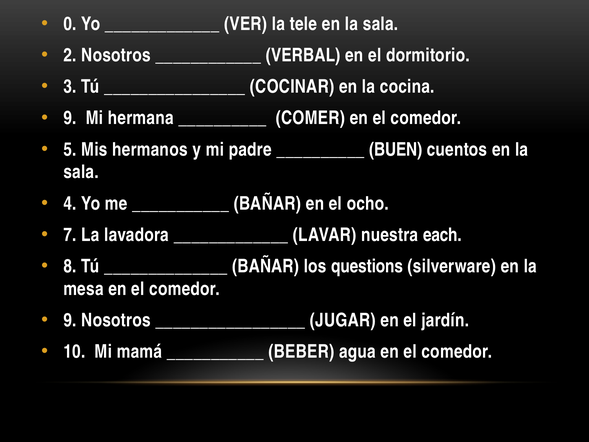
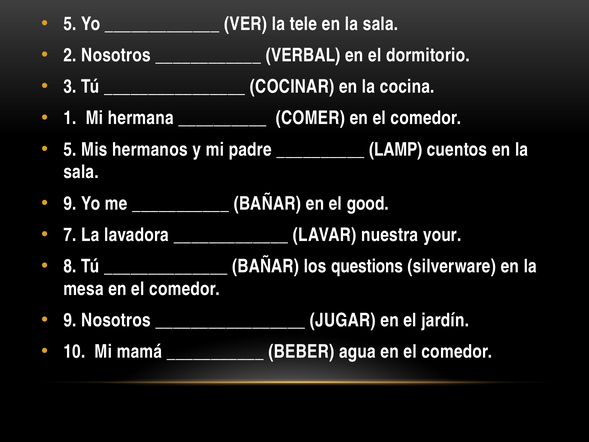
0 at (70, 24): 0 -> 5
9 at (70, 118): 9 -> 1
BUEN: BUEN -> LAMP
4 at (70, 203): 4 -> 9
ocho: ocho -> good
each: each -> your
